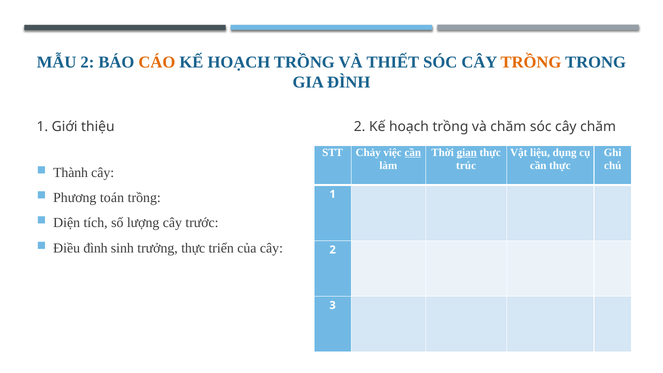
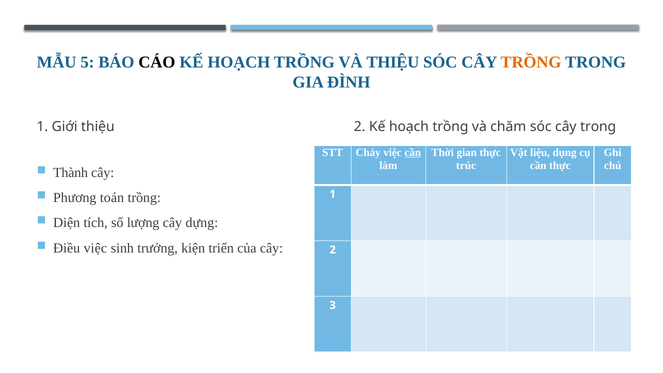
MẪU 2: 2 -> 5
CÁO colour: orange -> black
VÀ THIẾT: THIẾT -> THIỆU
cây chăm: chăm -> trong
gian underline: present -> none
trước: trước -> dựng
Điều đình: đình -> việc
trưởng thực: thực -> kiện
